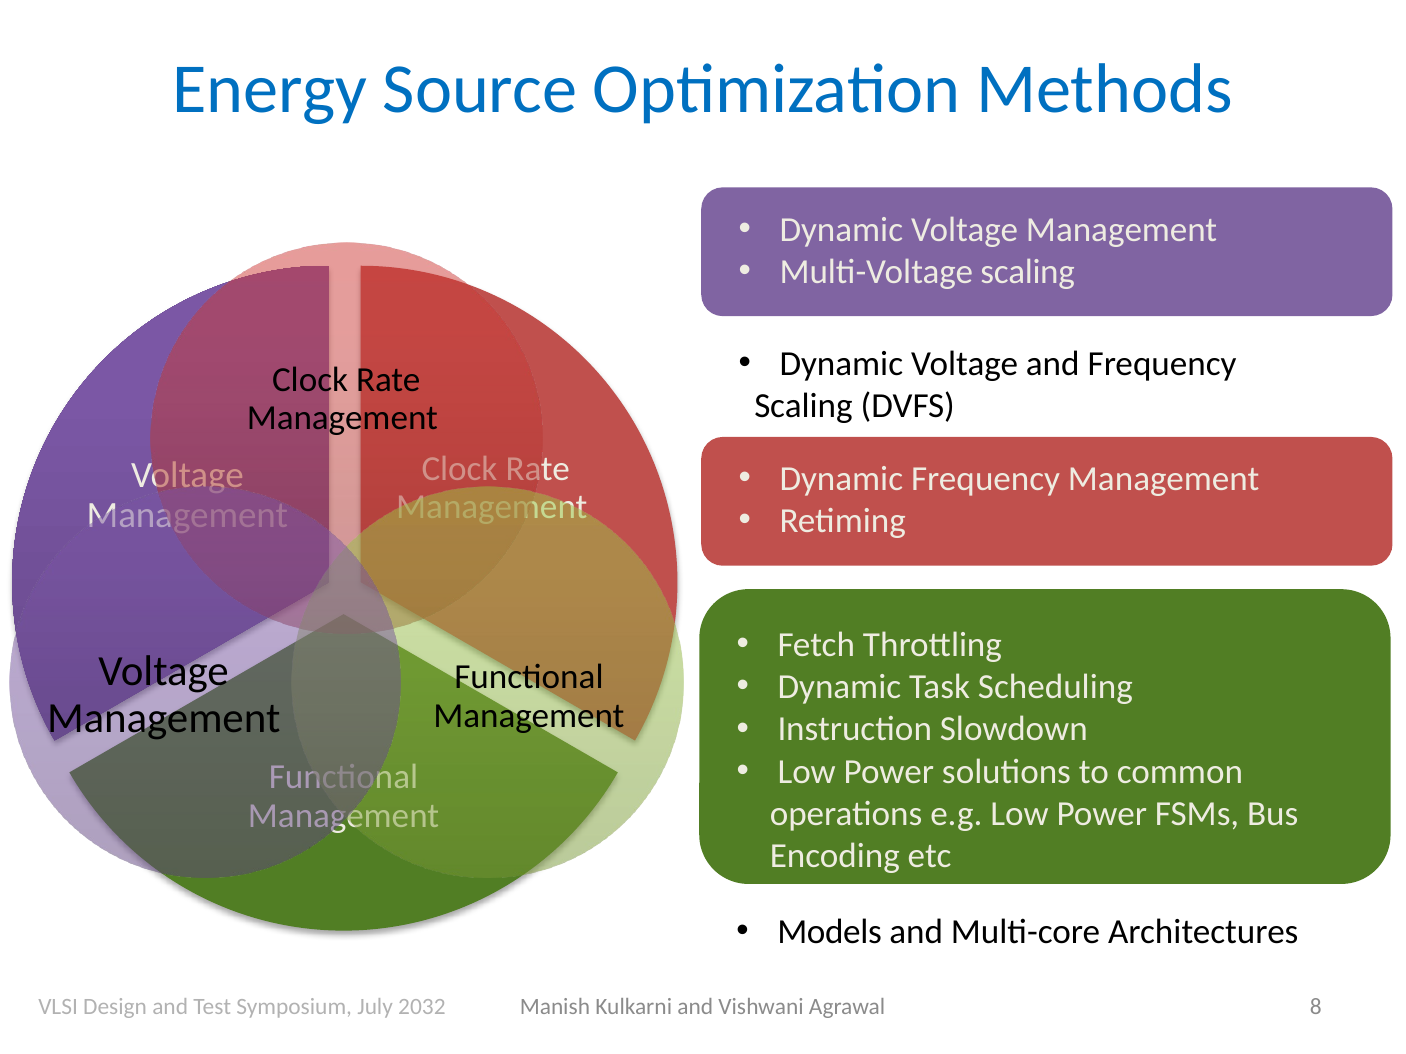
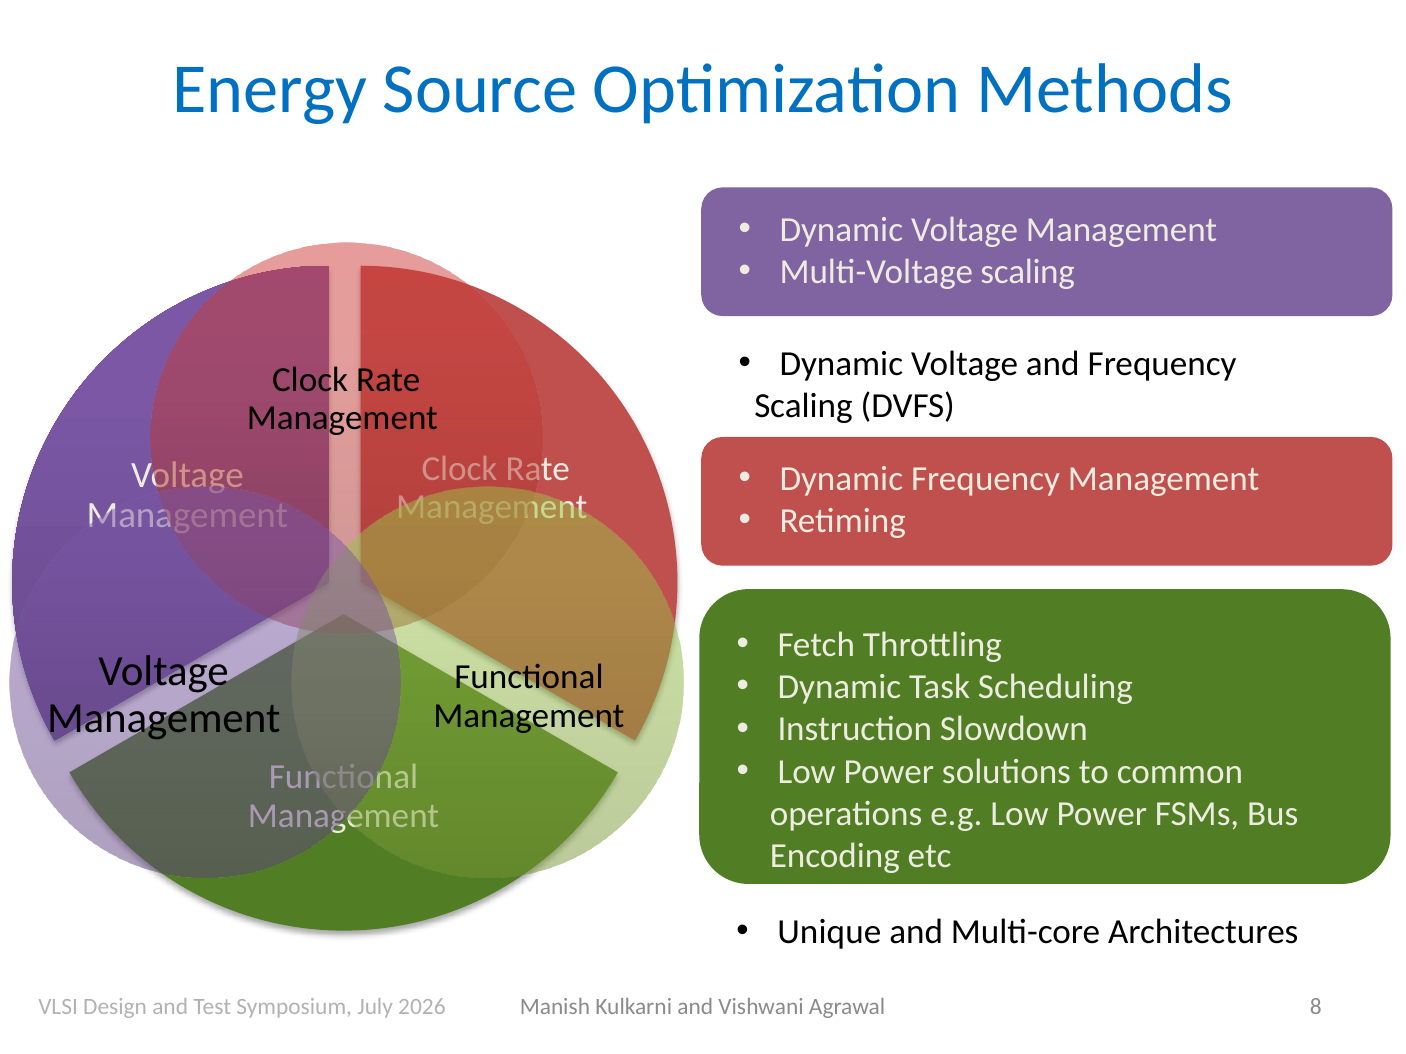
Models: Models -> Unique
2032: 2032 -> 2026
